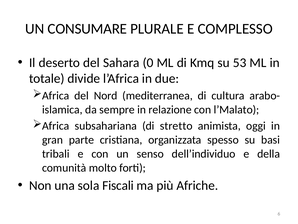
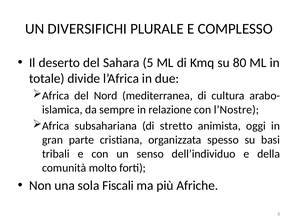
CONSUMARE: CONSUMARE -> DIVERSIFICHI
0: 0 -> 5
53: 53 -> 80
l’Malato: l’Malato -> l’Nostre
